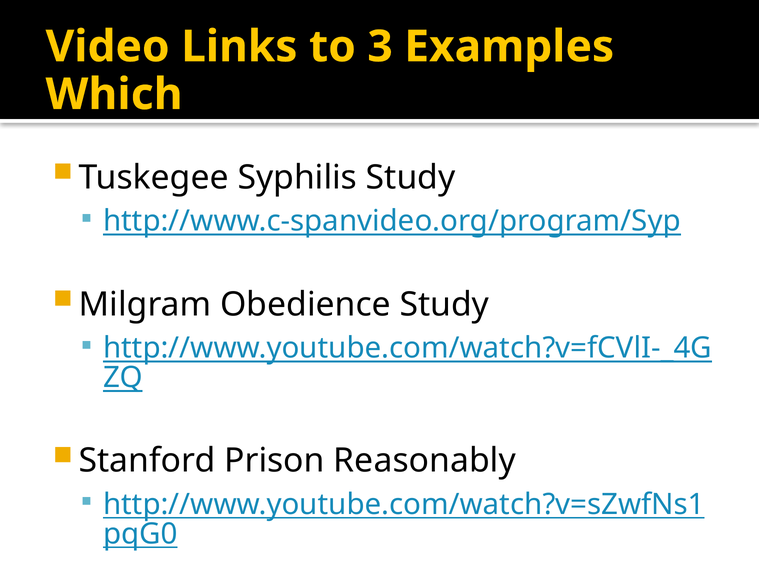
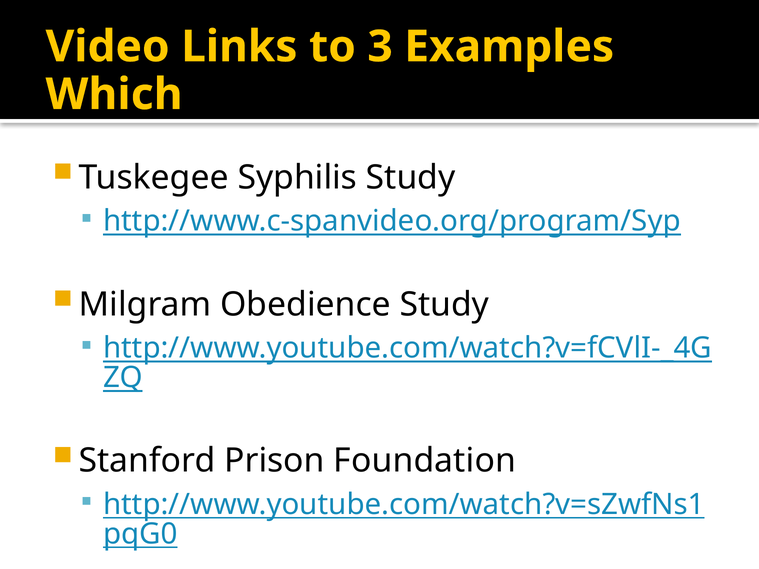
Reasonably: Reasonably -> Foundation
